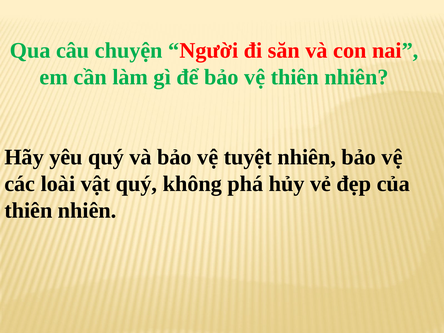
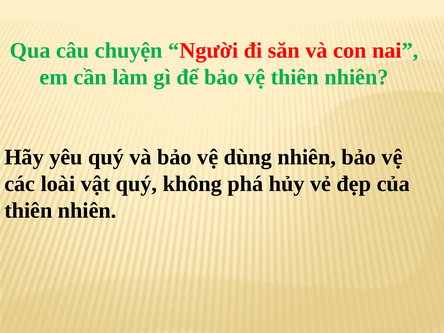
tuyệt: tuyệt -> dùng
